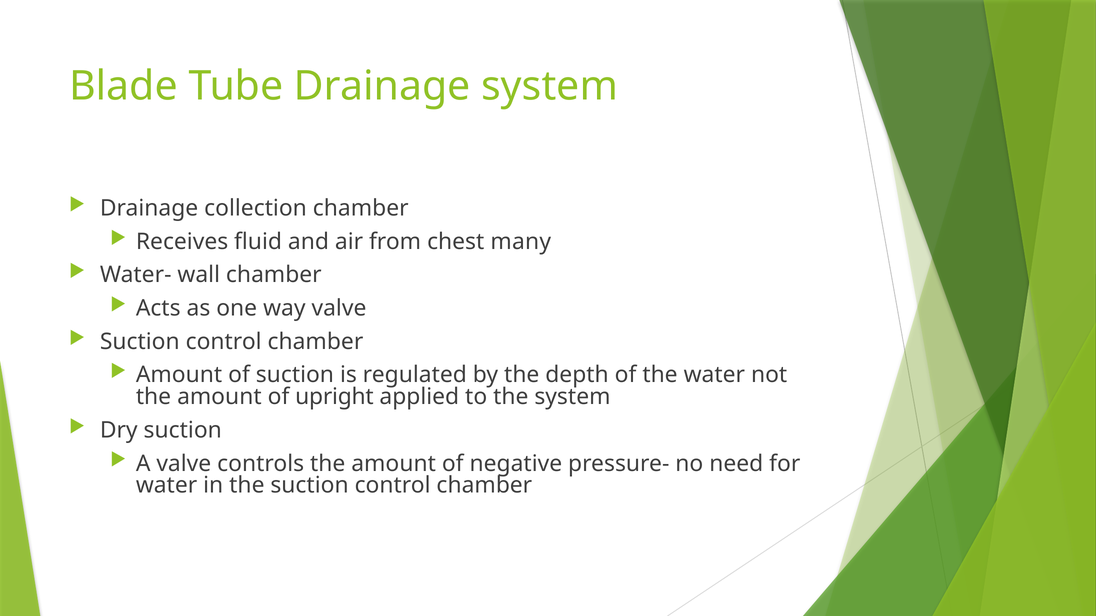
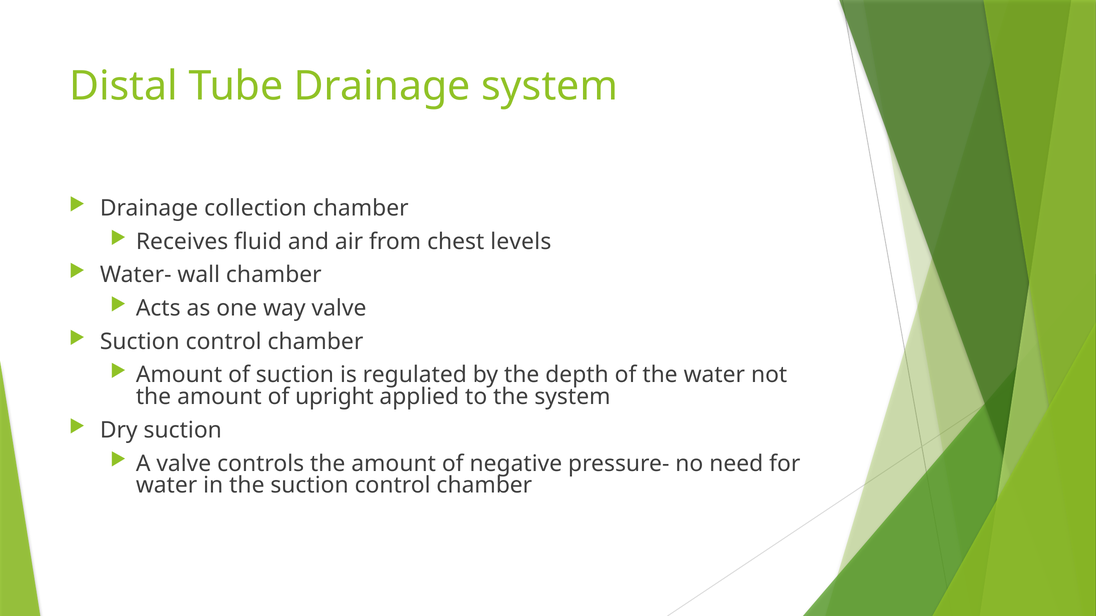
Blade: Blade -> Distal
many: many -> levels
